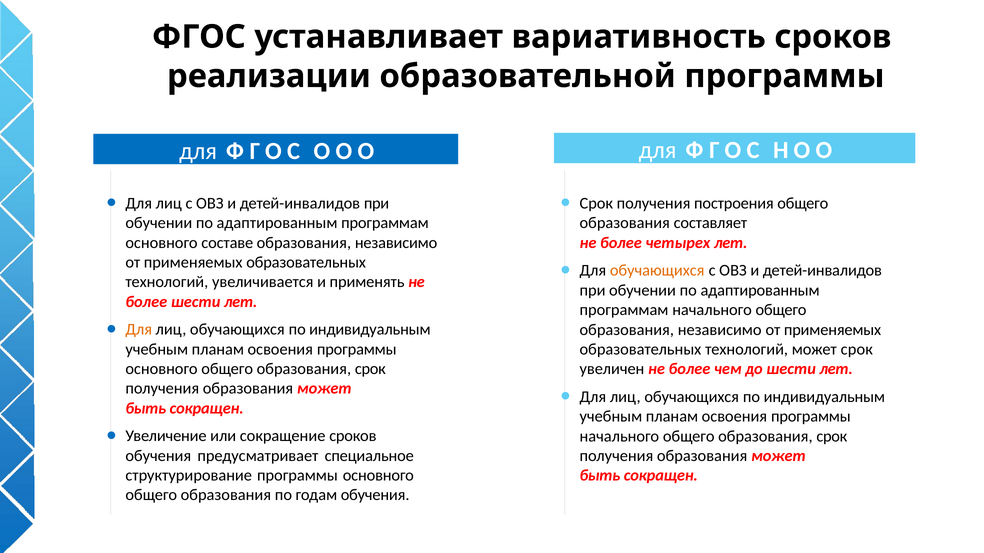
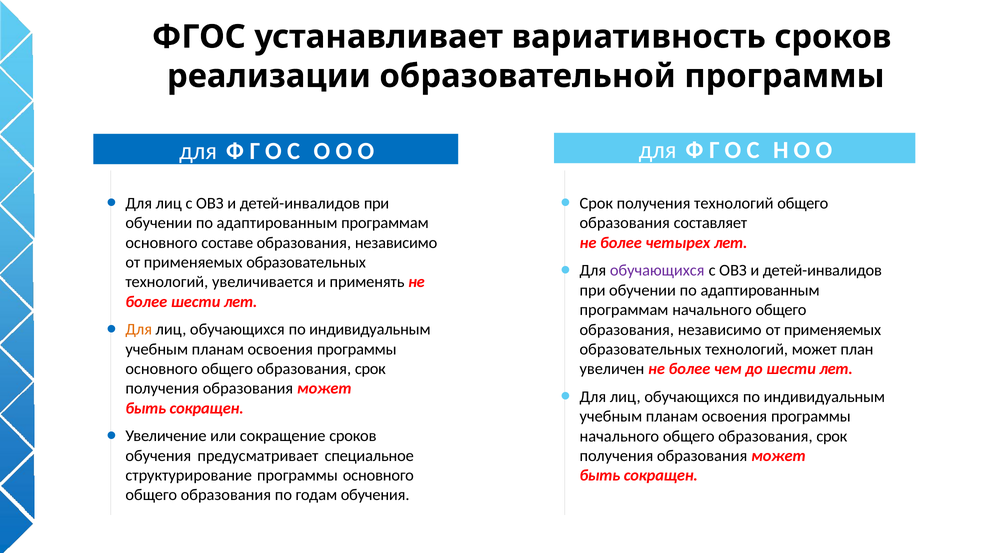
получения построения: построения -> технологий
обучающихся at (657, 271) colour: orange -> purple
может срок: срок -> план
